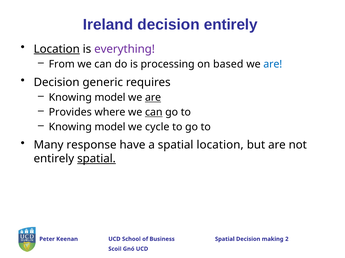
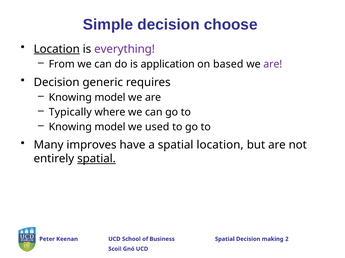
Ireland: Ireland -> Simple
decision entirely: entirely -> choose
processing: processing -> application
are at (273, 64) colour: blue -> purple
are at (153, 98) underline: present -> none
Provides: Provides -> Typically
can at (154, 113) underline: present -> none
cycle: cycle -> used
response: response -> improves
